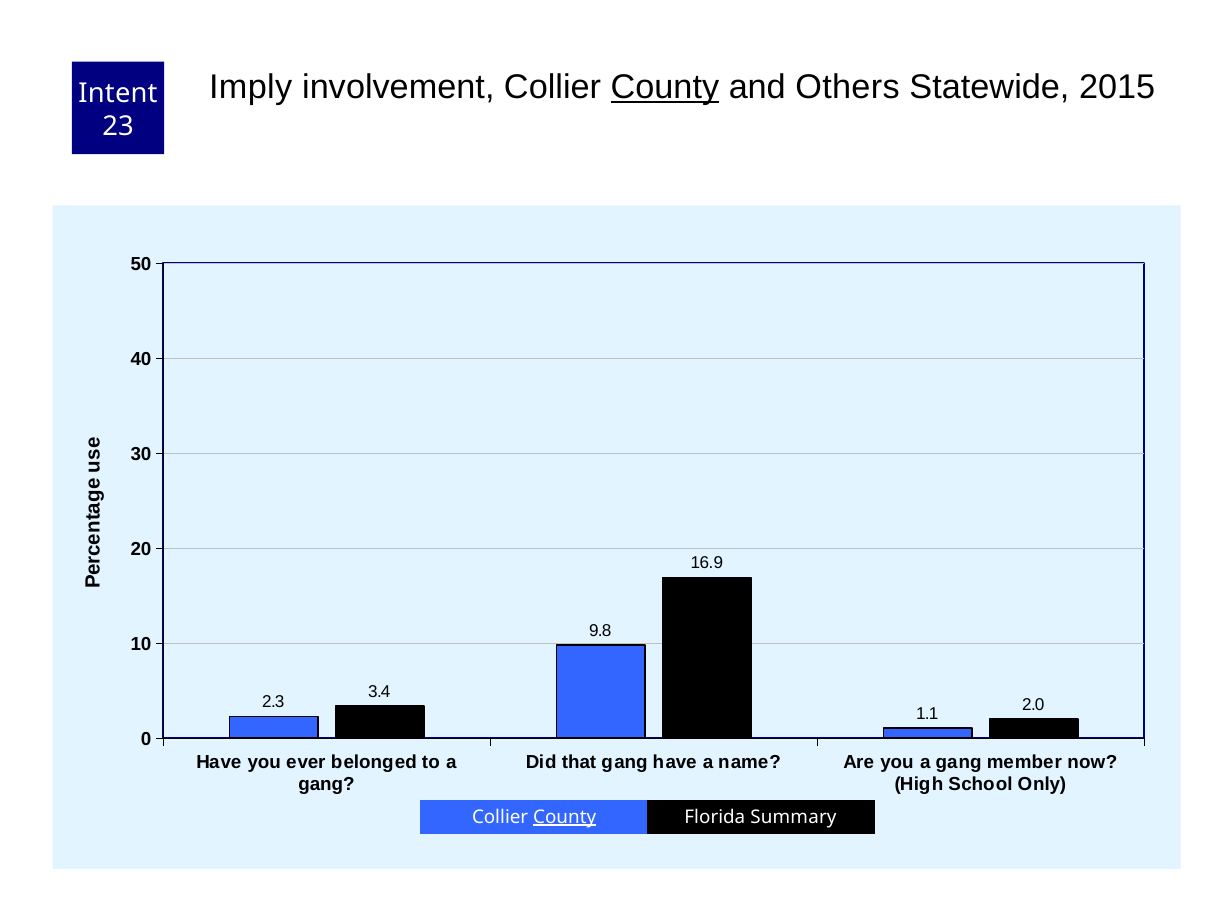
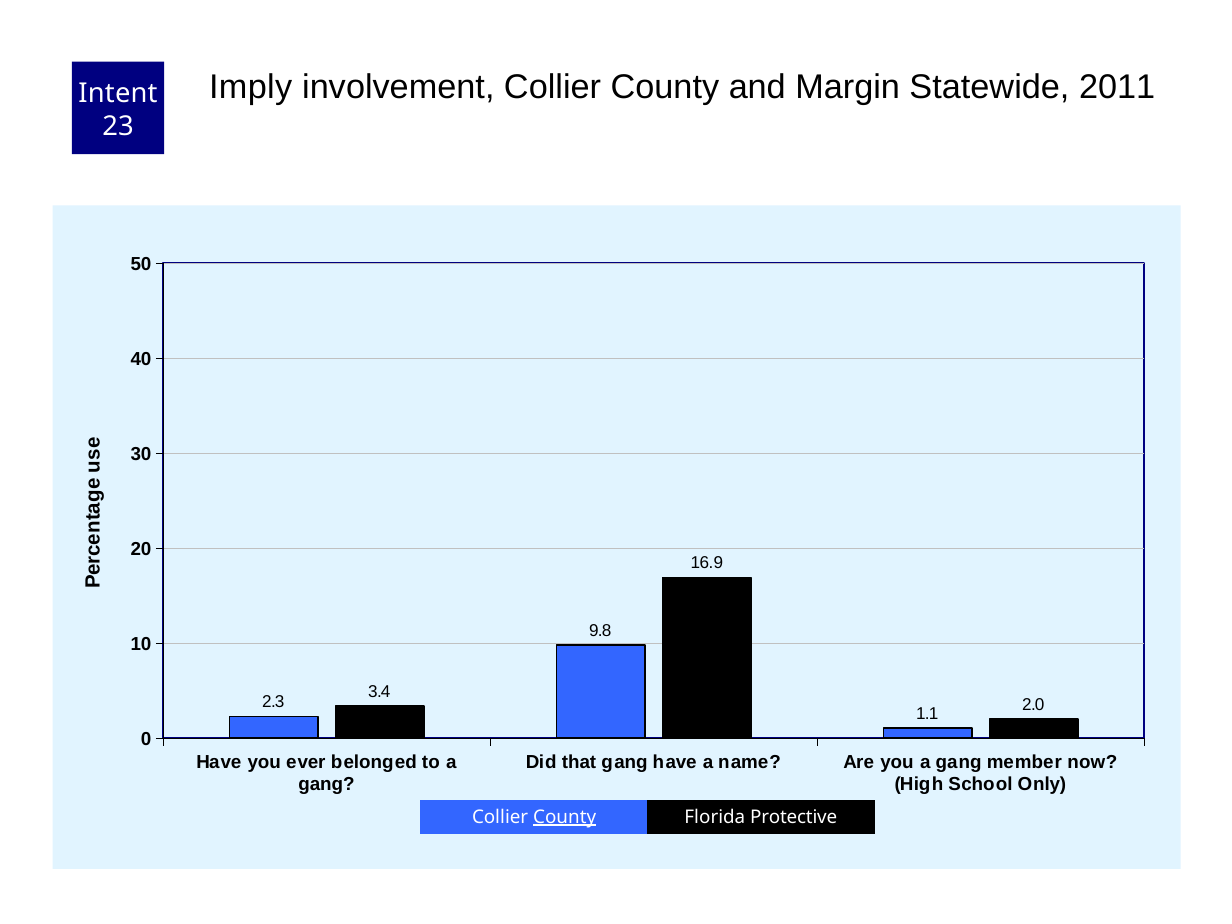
County at (665, 88) underline: present -> none
Others: Others -> Margin
2015: 2015 -> 2011
Summary: Summary -> Protective
